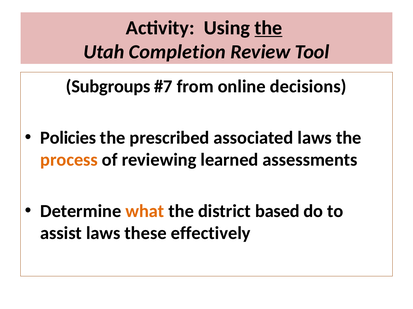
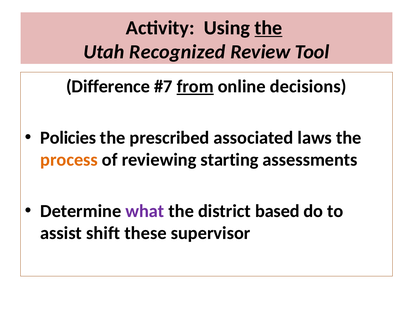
Completion: Completion -> Recognized
Subgroups: Subgroups -> Difference
from underline: none -> present
learned: learned -> starting
what colour: orange -> purple
assist laws: laws -> shift
effectively: effectively -> supervisor
